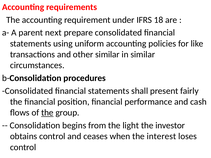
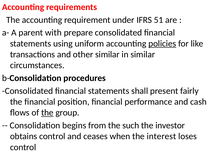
18: 18 -> 51
next: next -> with
policies underline: none -> present
light: light -> such
